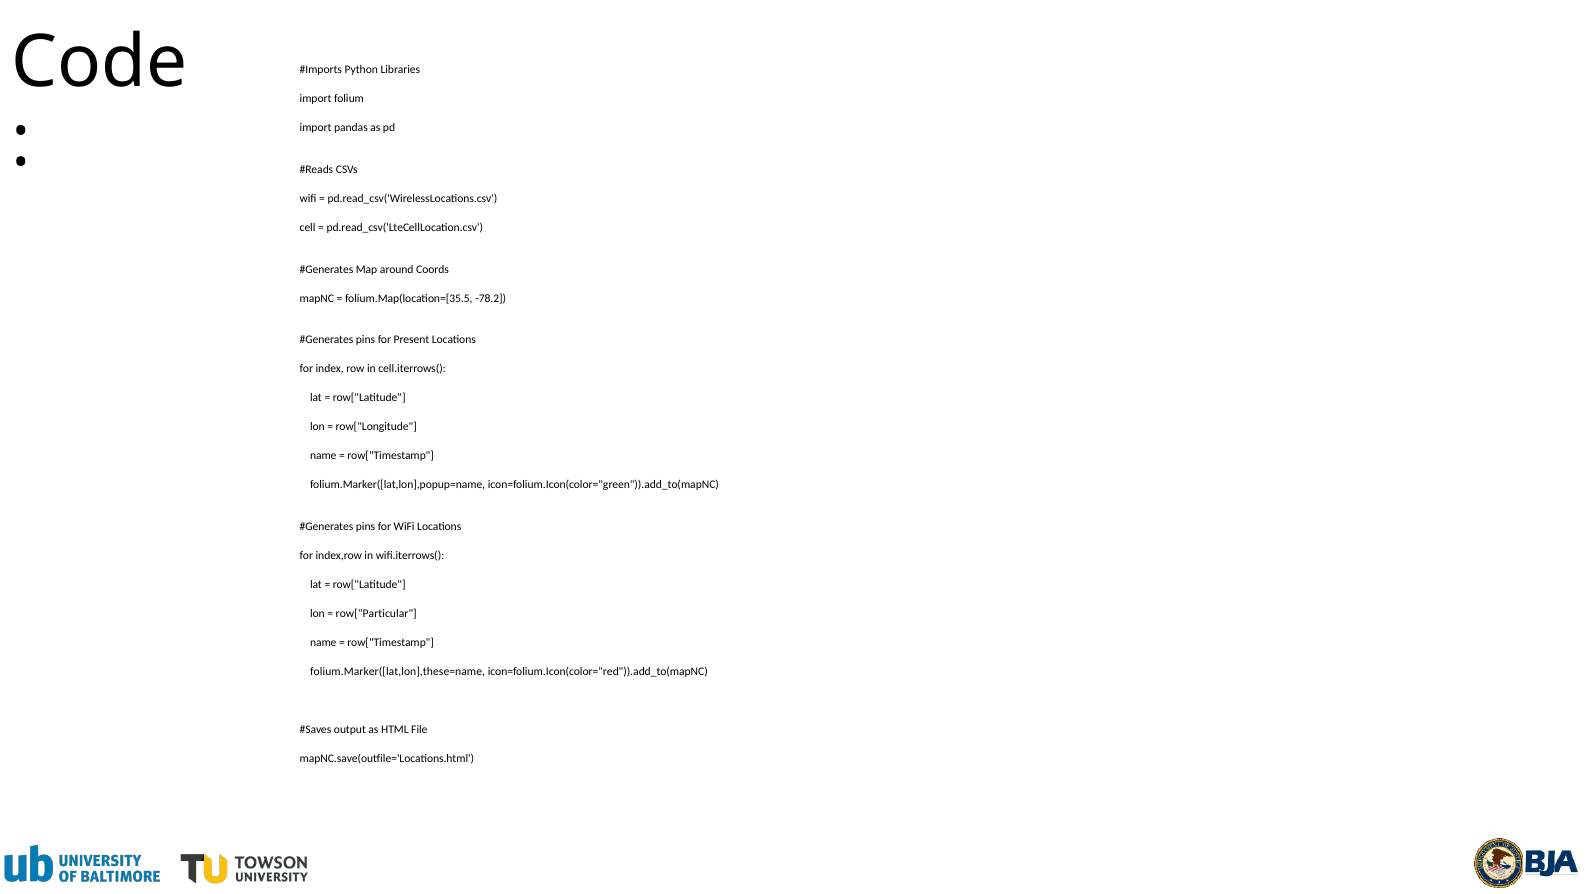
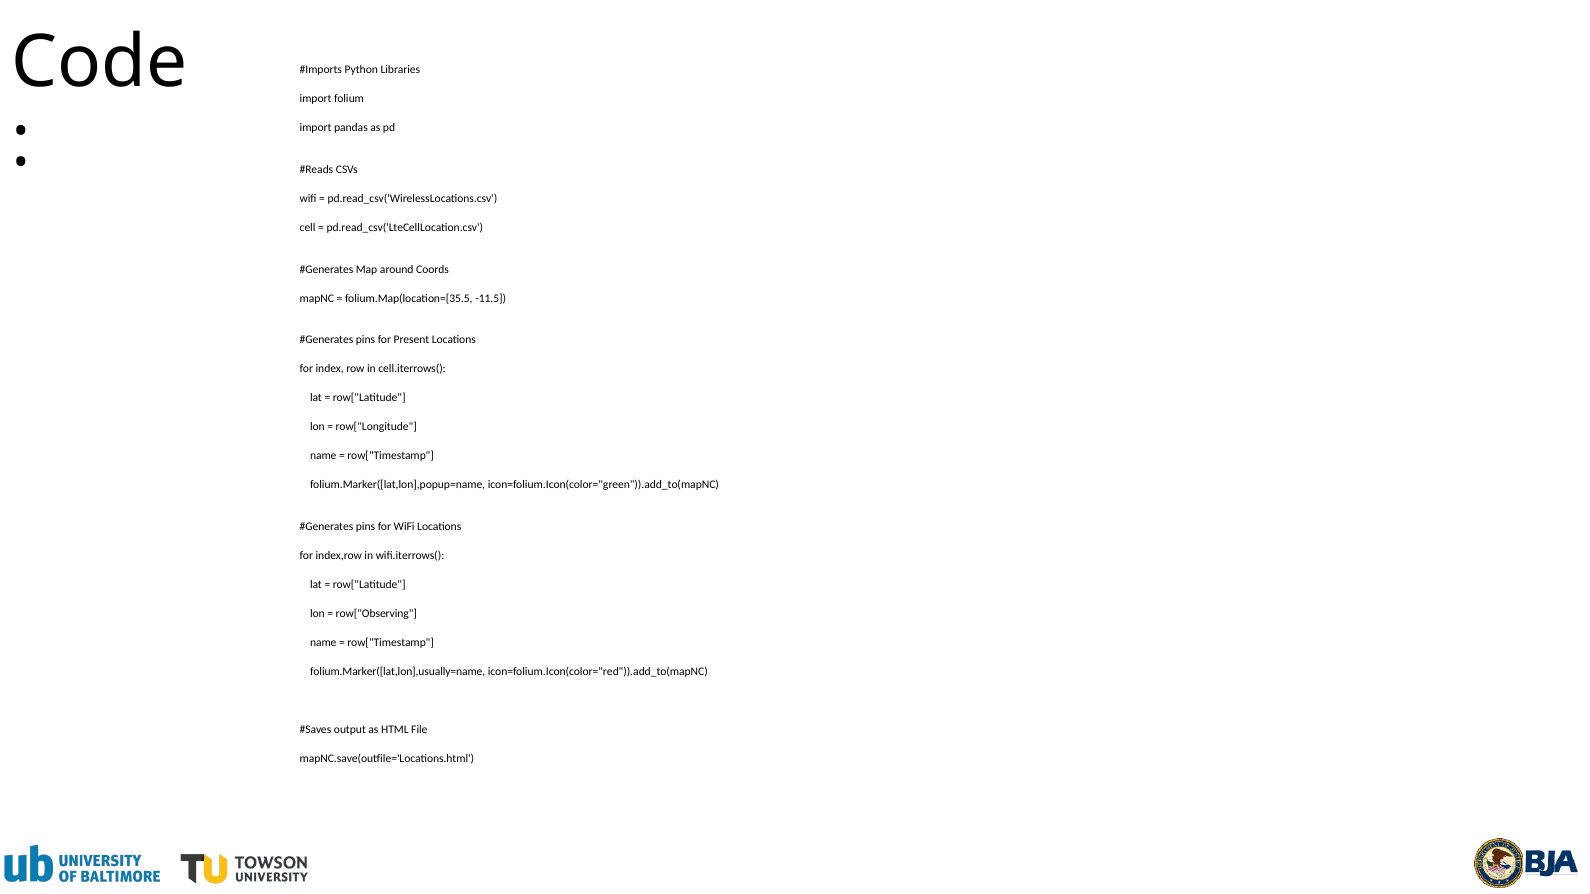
-78.2: -78.2 -> -11.5
row["Particular: row["Particular -> row["Observing
folium.Marker([lat,lon],these=name: folium.Marker([lat,lon],these=name -> folium.Marker([lat,lon],usually=name
